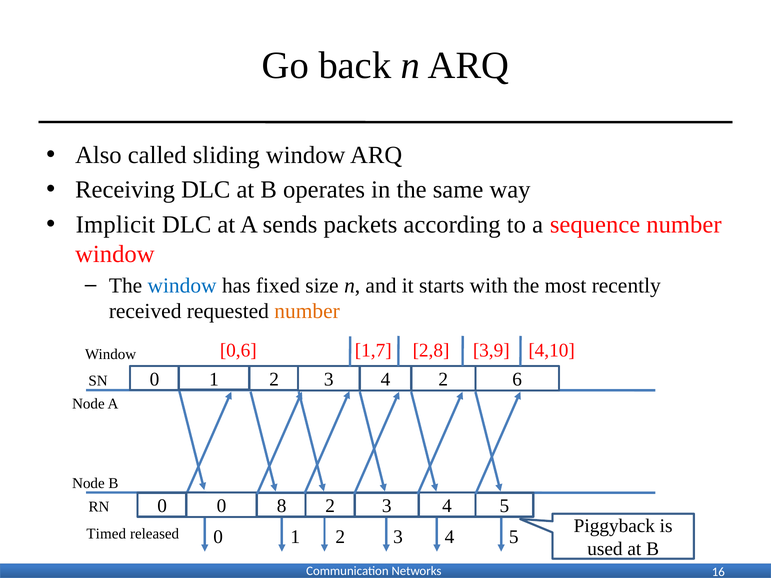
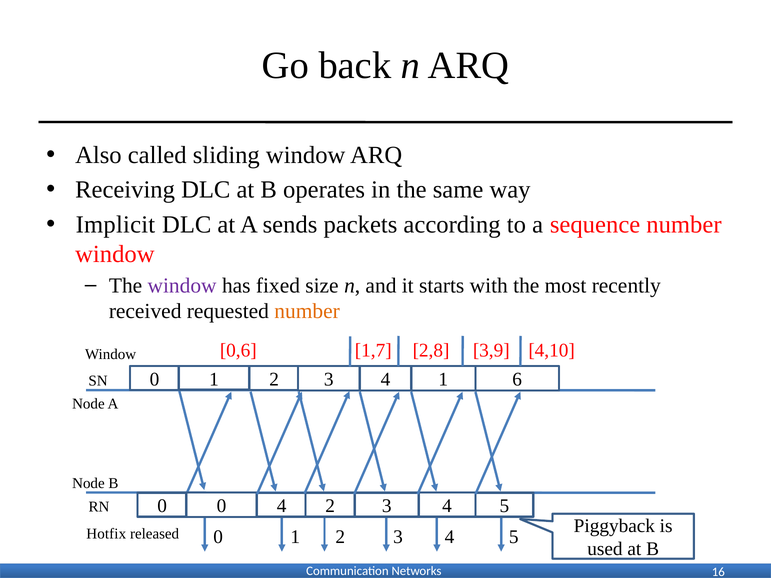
window at (182, 286) colour: blue -> purple
4 2: 2 -> 1
0 8: 8 -> 4
Timed: Timed -> Hotfix
